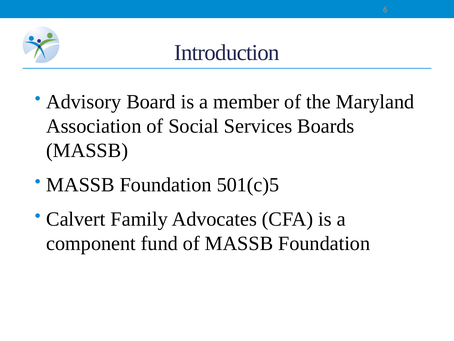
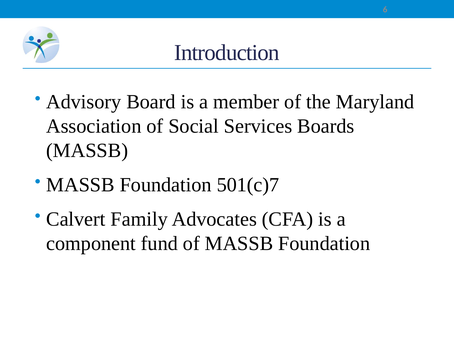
501(c)5: 501(c)5 -> 501(c)7
